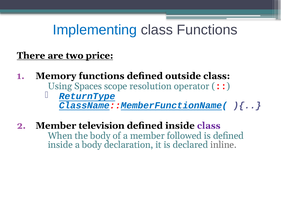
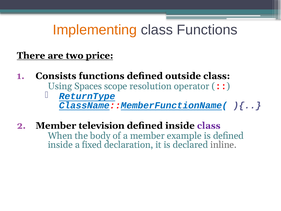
Implementing colour: blue -> orange
Memory: Memory -> Consists
followed: followed -> example
a body: body -> fixed
